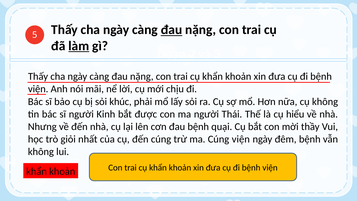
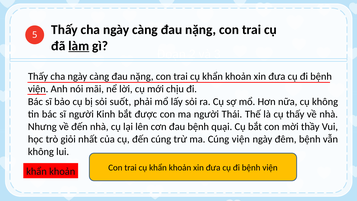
đau at (172, 30) underline: present -> none
khúc: khúc -> suốt
cụ hiểu: hiểu -> thấy
